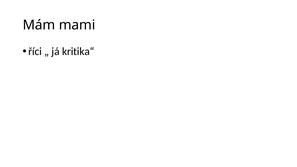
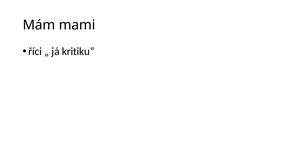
kritika“: kritika“ -> kritiku“
